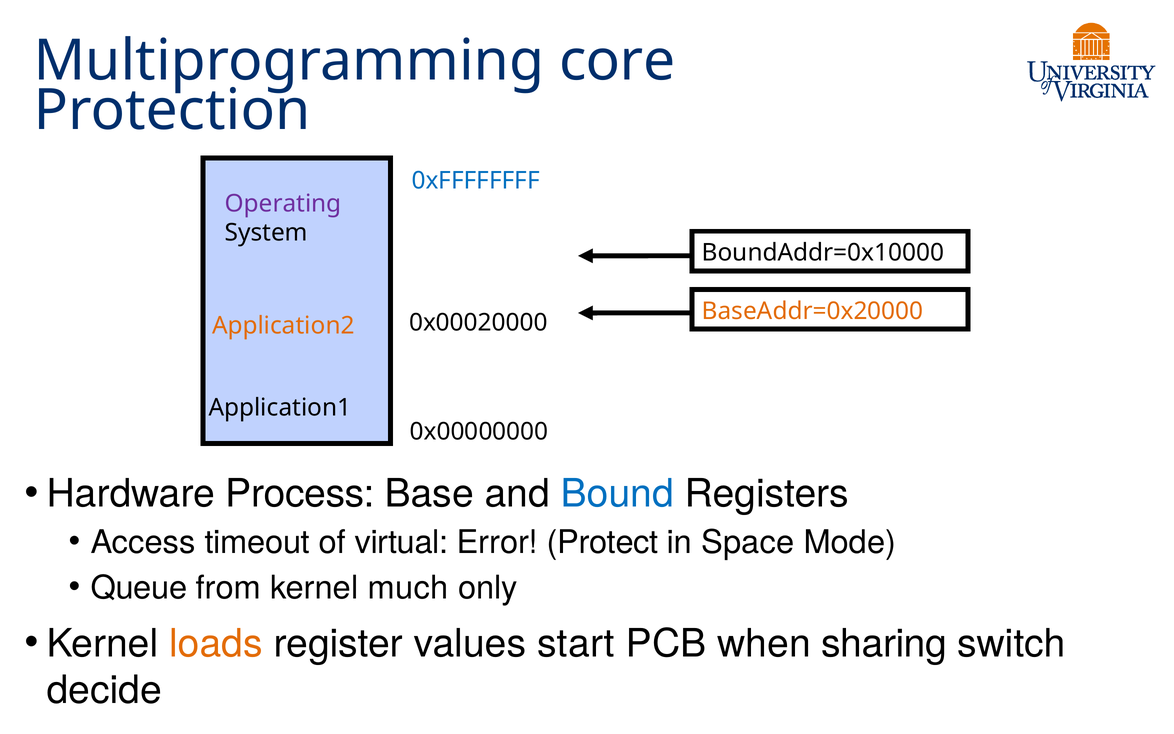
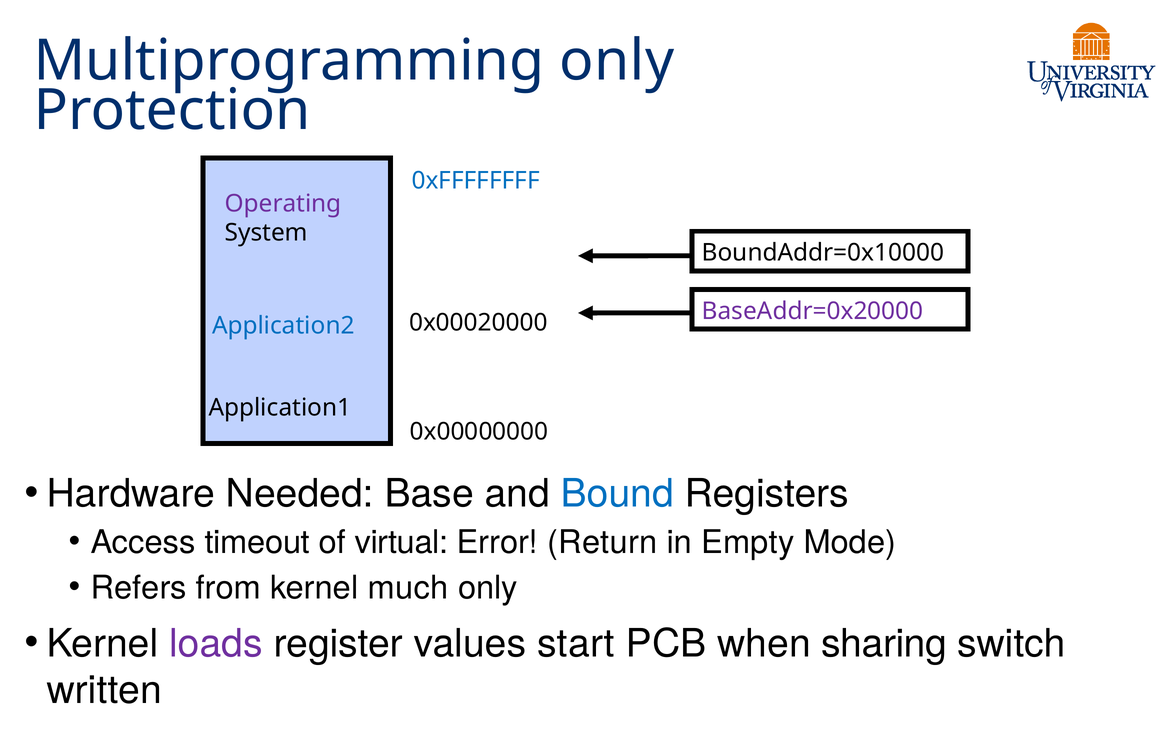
Multiprogramming core: core -> only
Application2 colour: orange -> blue
BaseAddr=0x20000 colour: orange -> purple
Process: Process -> Needed
Protect: Protect -> Return
Space: Space -> Empty
Queue: Queue -> Refers
loads colour: orange -> purple
decide: decide -> written
